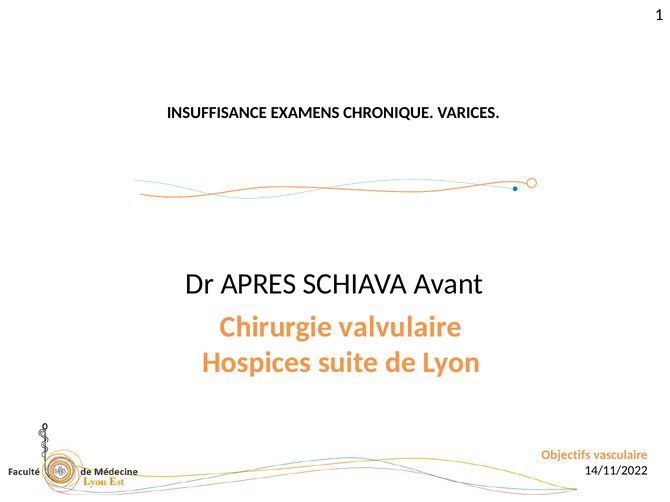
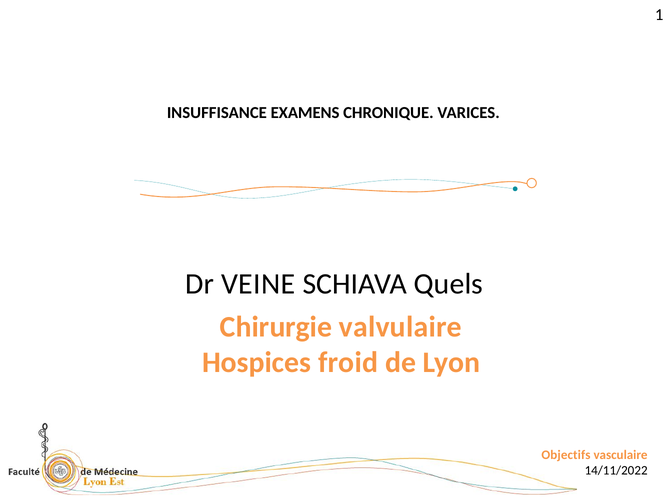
APRES: APRES -> VEINE
Avant: Avant -> Quels
suite: suite -> froid
